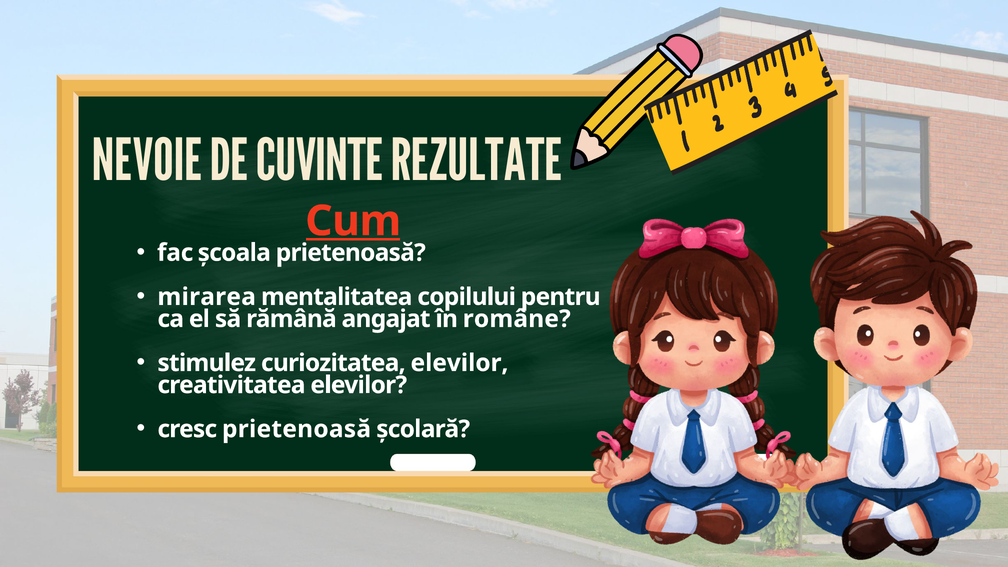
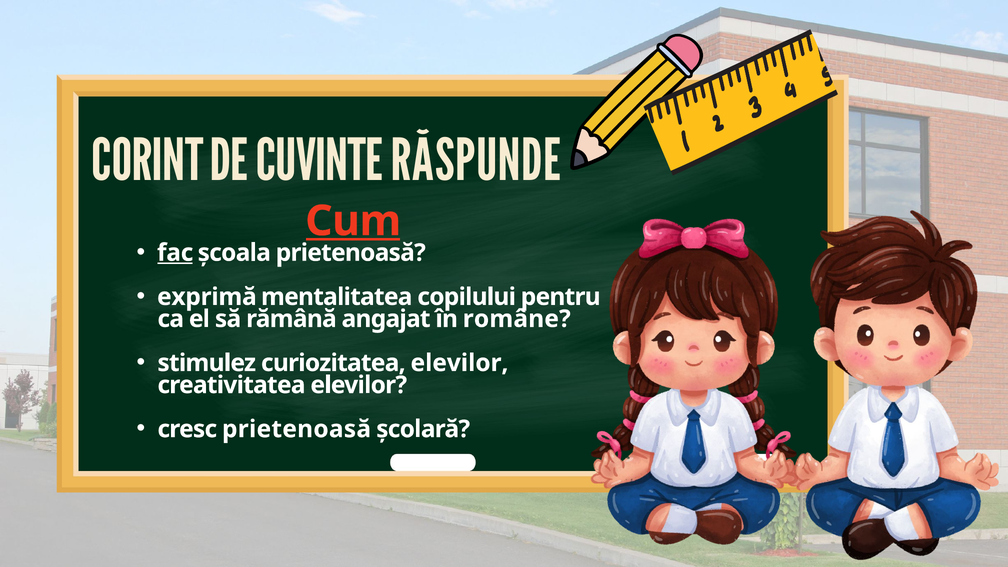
NEVOIE: NEVOIE -> CORINT
REZULTATE: REZULTATE -> RĂSPUNDE
fac underline: none -> present
mirarea: mirarea -> exprimă
